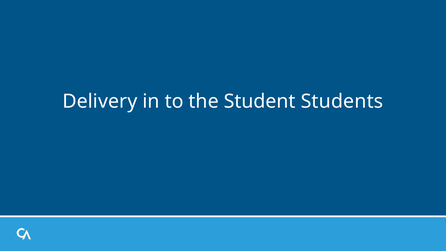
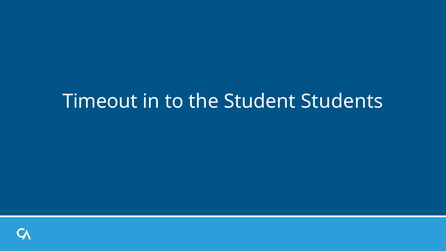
Delivery: Delivery -> Timeout
